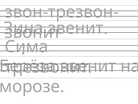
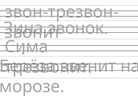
звенит at (78, 28): звенит -> звонок
